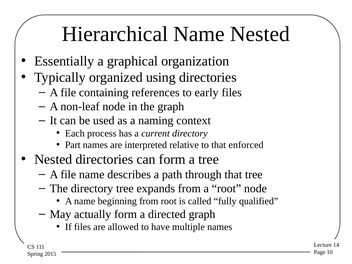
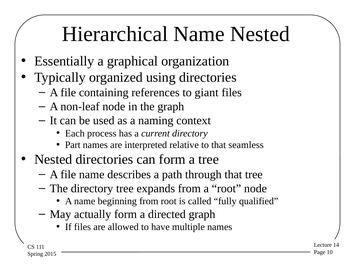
early: early -> giant
enforced: enforced -> seamless
